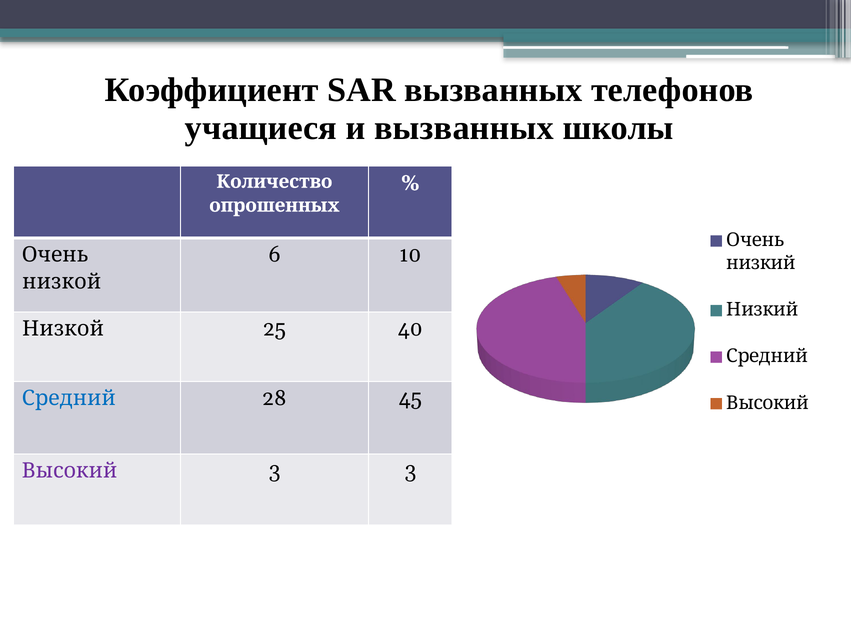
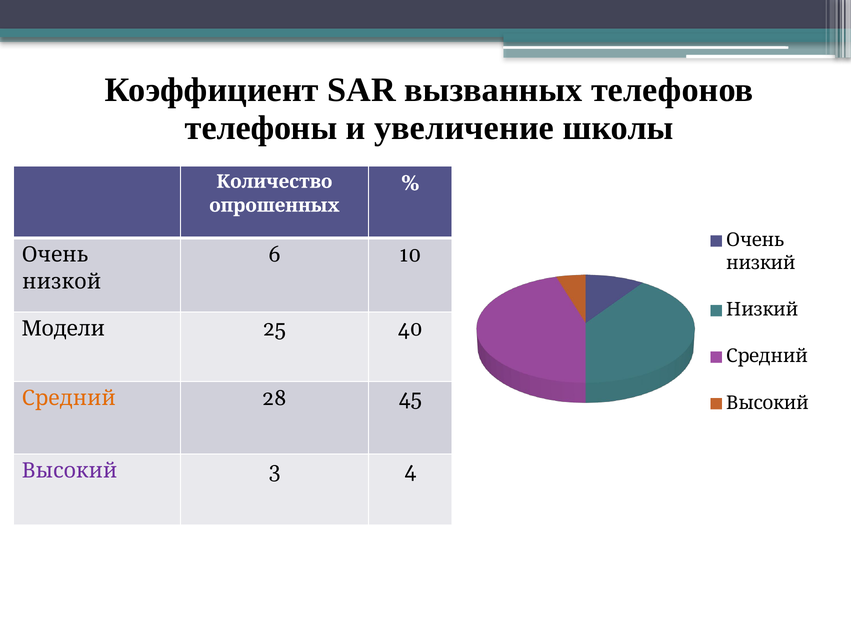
учащиеся: учащиеся -> телефоны
и вызванных: вызванных -> увеличение
Низкой at (63, 329): Низкой -> Модели
Средний at (69, 399) colour: blue -> orange
3 3: 3 -> 4
